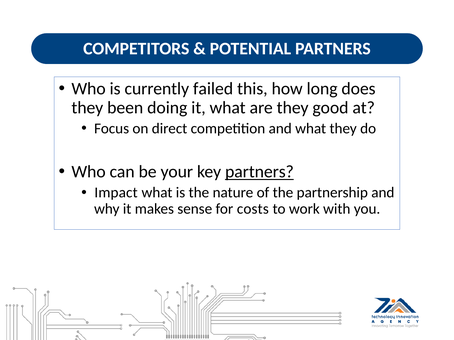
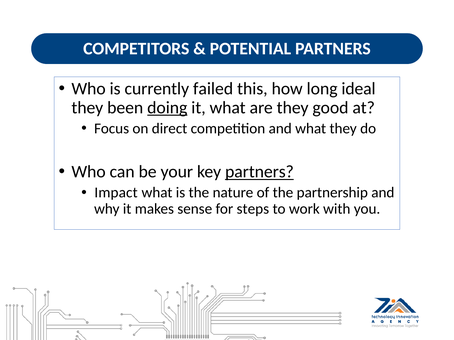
does: does -> ideal
doing underline: none -> present
costs: costs -> steps
